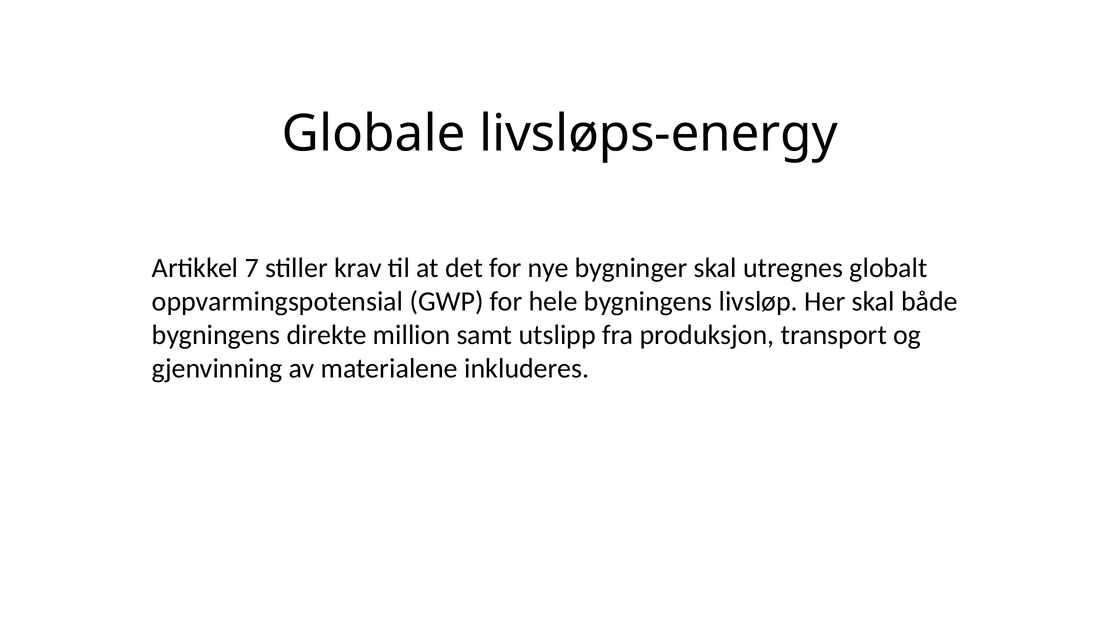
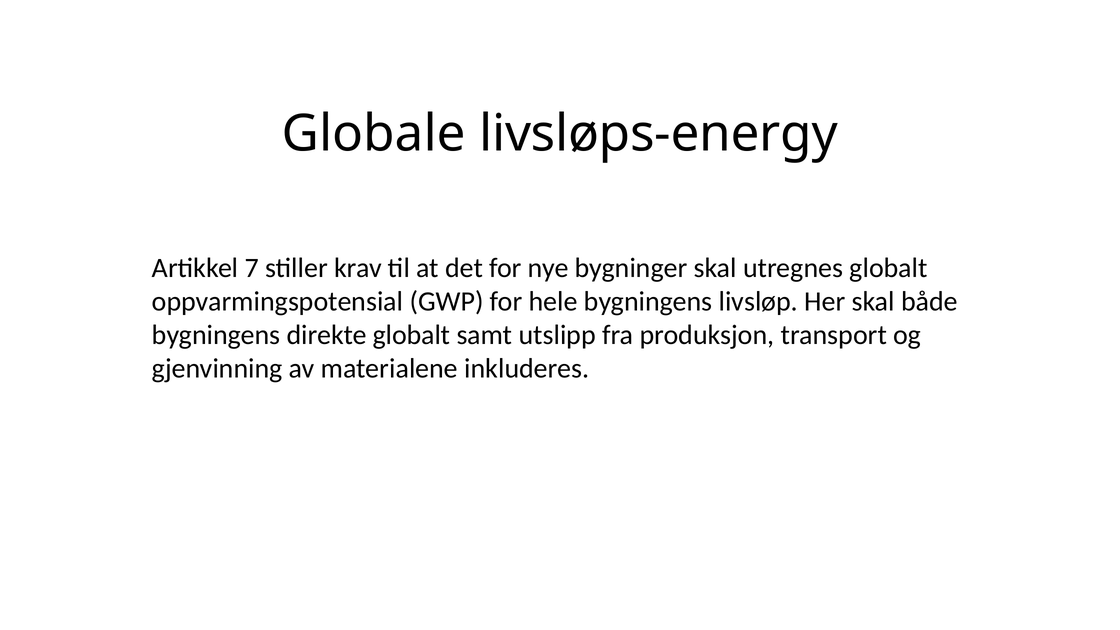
direkte million: million -> globalt
